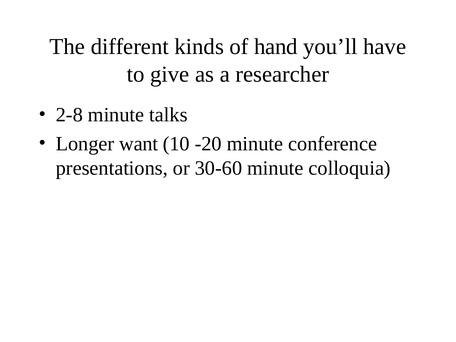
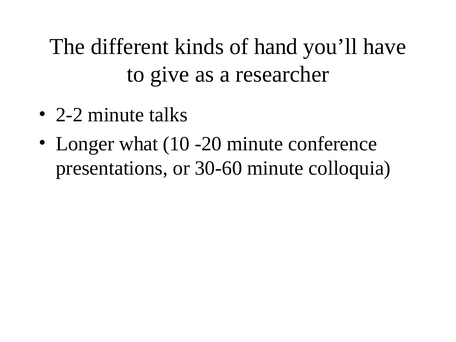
2-8: 2-8 -> 2-2
want: want -> what
